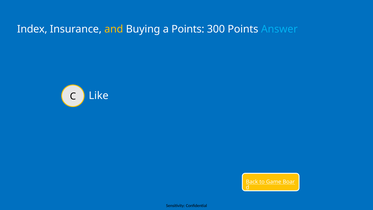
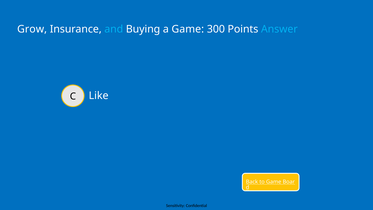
Index: Index -> Grow
and colour: yellow -> light blue
a Points: Points -> Game
